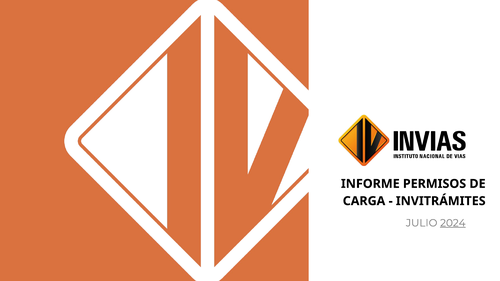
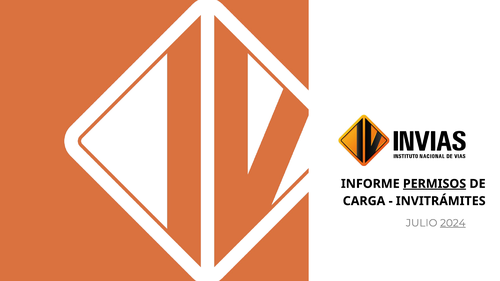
PERMISOS underline: none -> present
